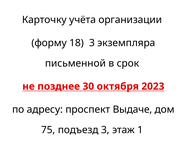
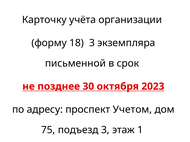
Выдаче: Выдаче -> Учетом
